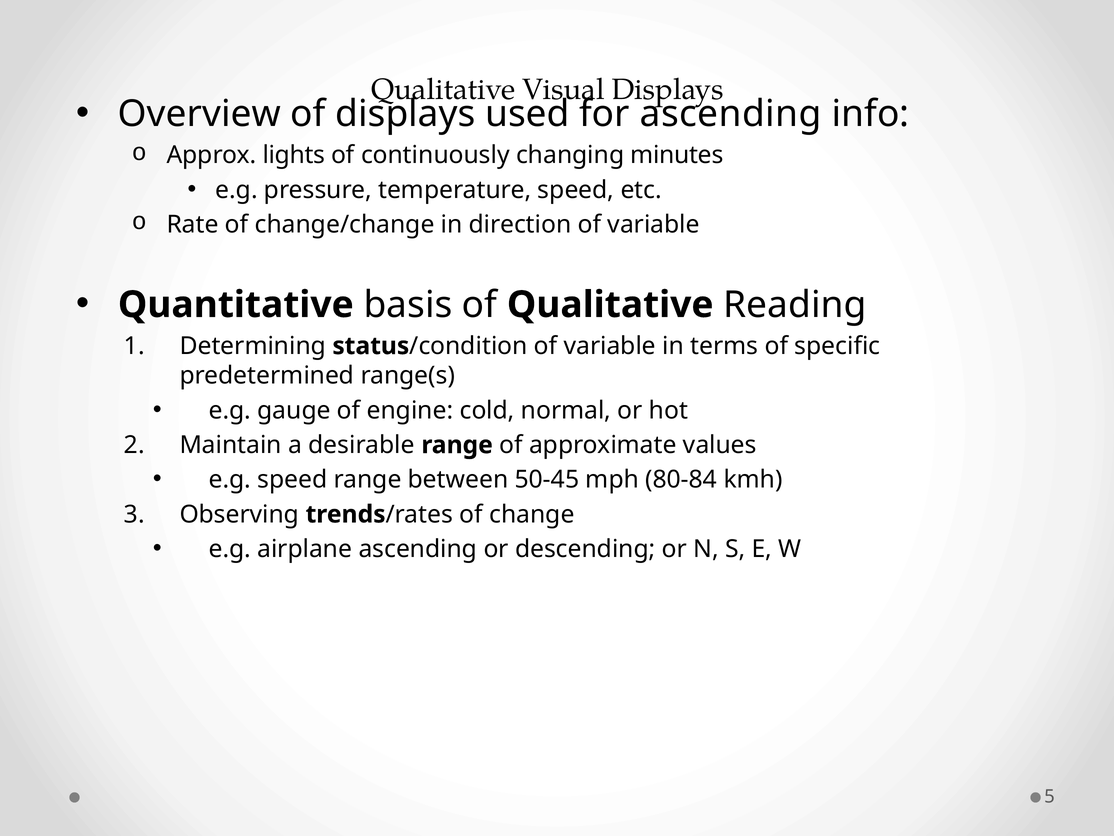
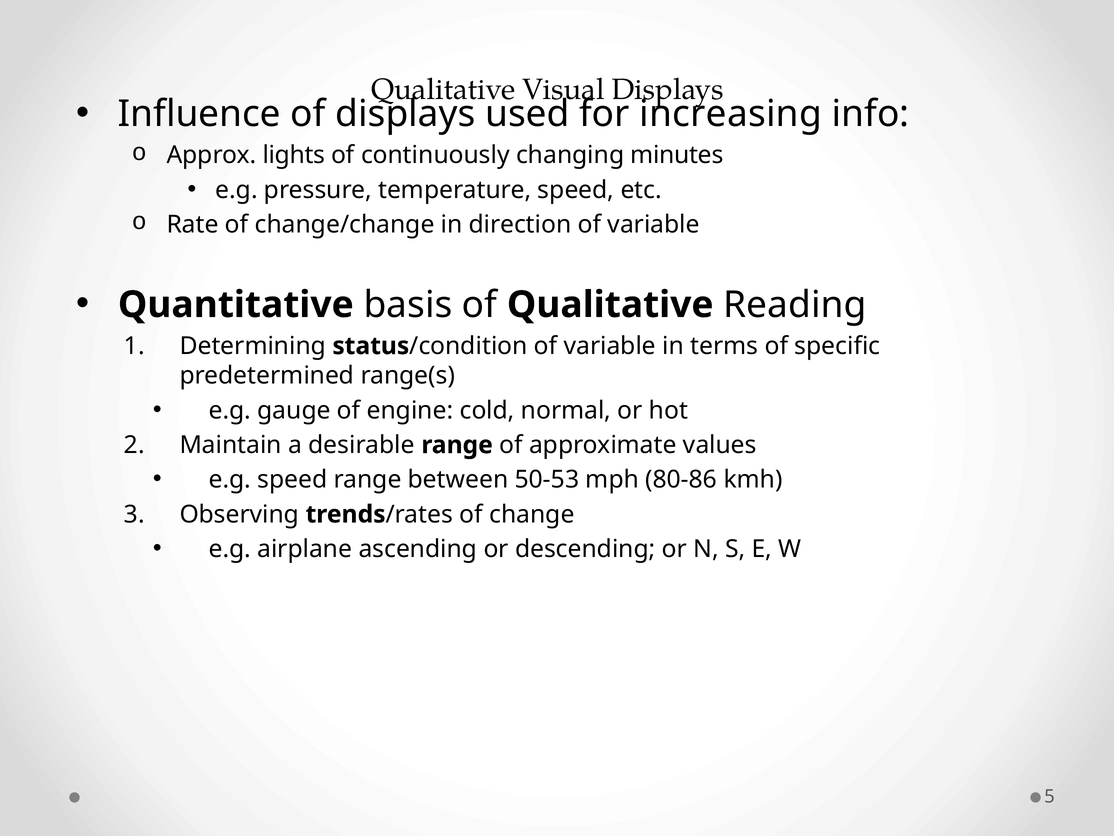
Overview: Overview -> Influence
for ascending: ascending -> increasing
50-45: 50-45 -> 50-53
80-84: 80-84 -> 80-86
